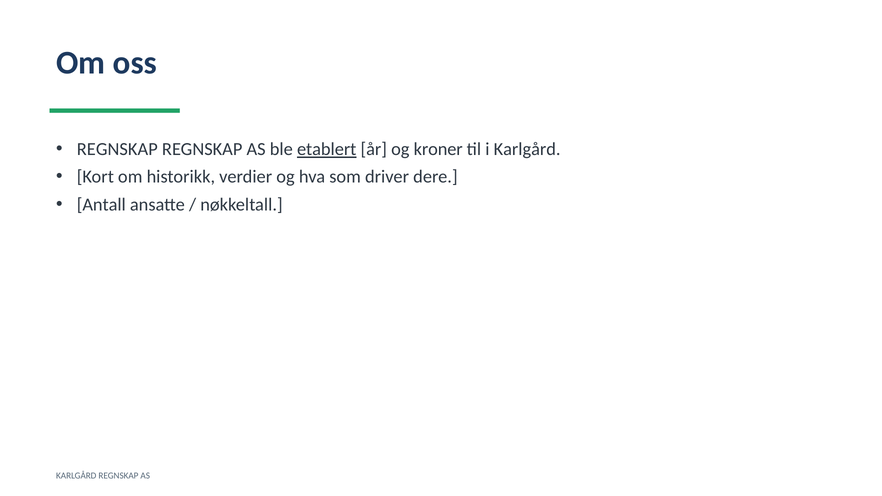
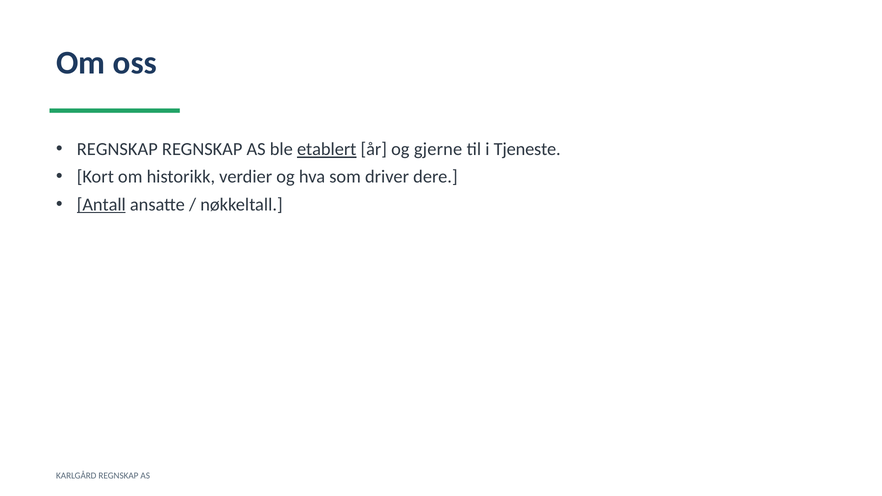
kroner: kroner -> gjerne
i Karlgård: Karlgård -> Tjeneste
Antall underline: none -> present
